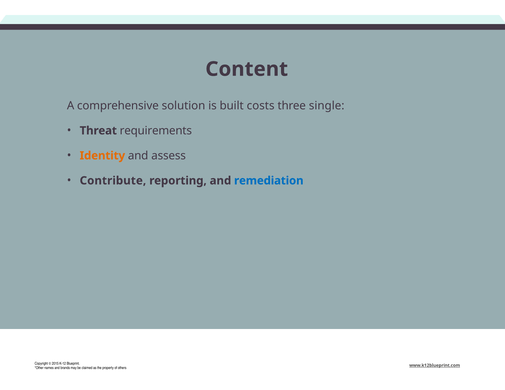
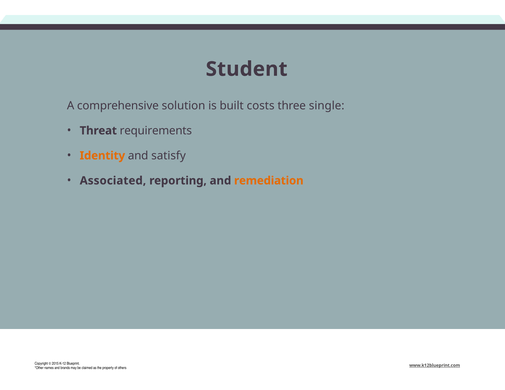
Content: Content -> Student
assess: assess -> satisfy
Contribute: Contribute -> Associated
remediation colour: blue -> orange
